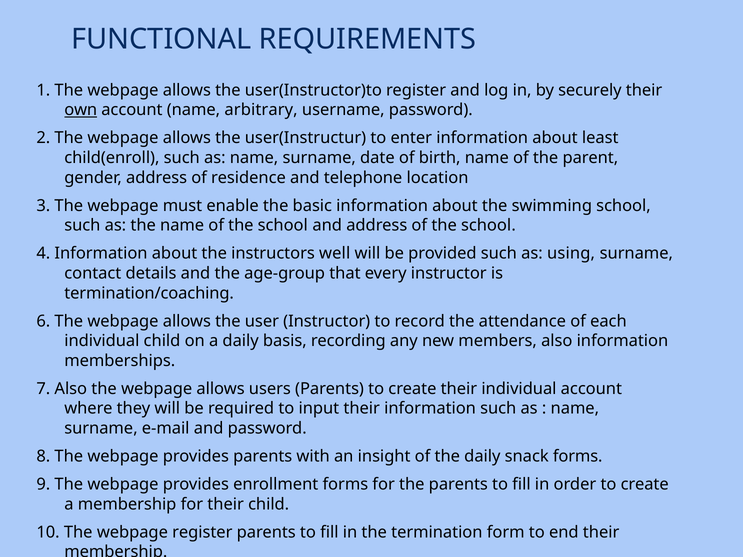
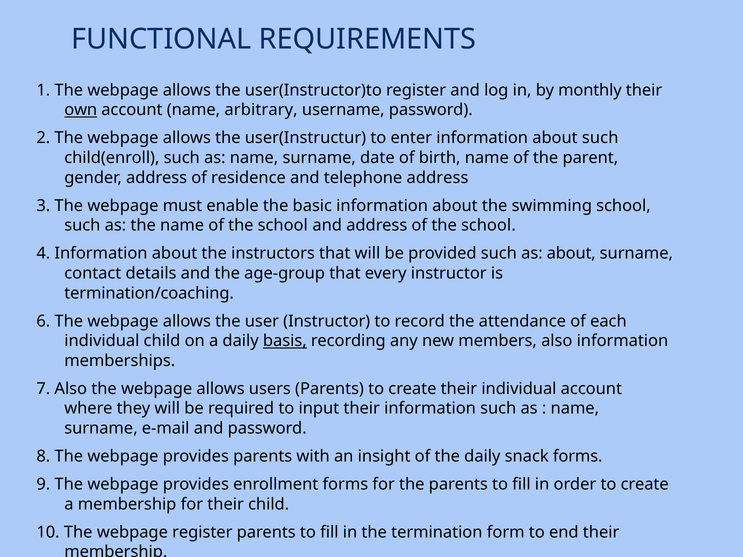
by securely: securely -> monthly
about least: least -> such
telephone location: location -> address
instructors well: well -> that
as using: using -> about
basis underline: none -> present
